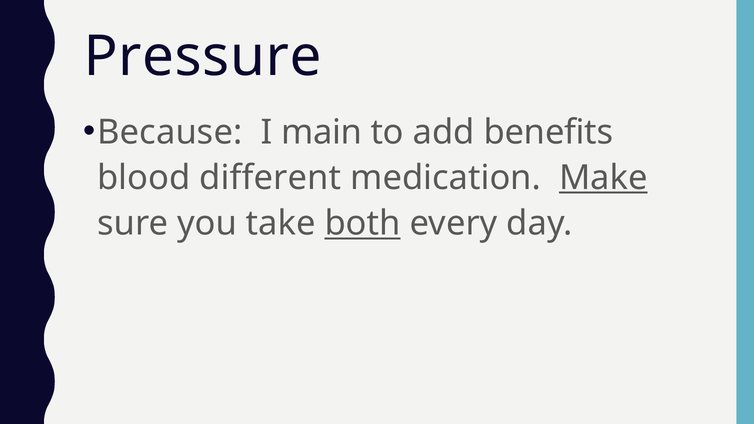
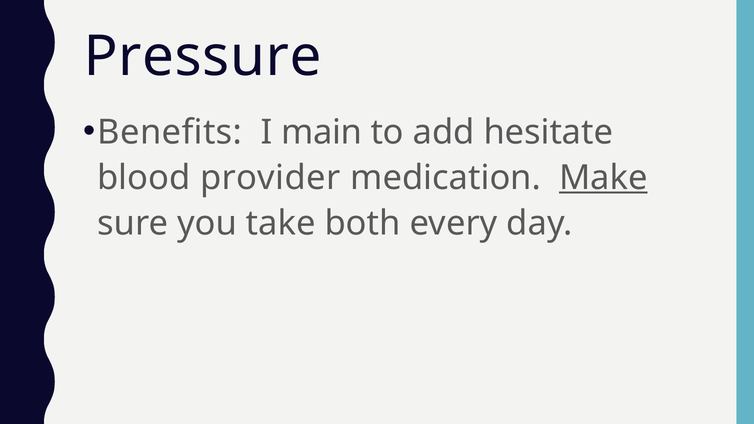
Because: Because -> Benefits
benefits: benefits -> hesitate
different: different -> provider
both underline: present -> none
